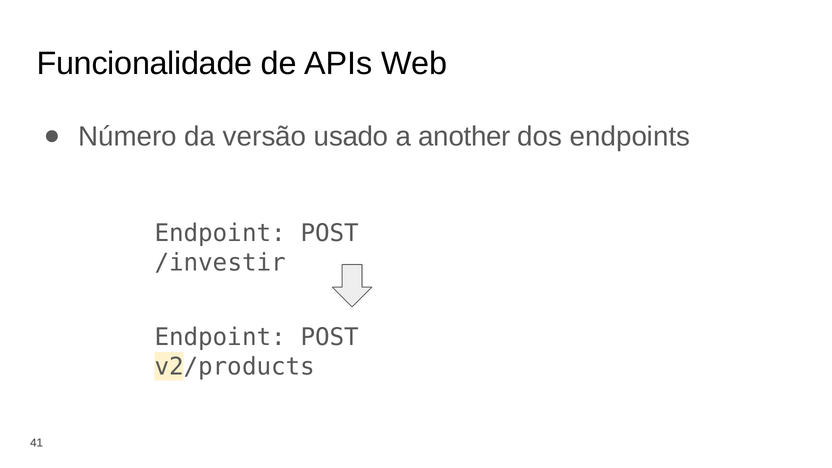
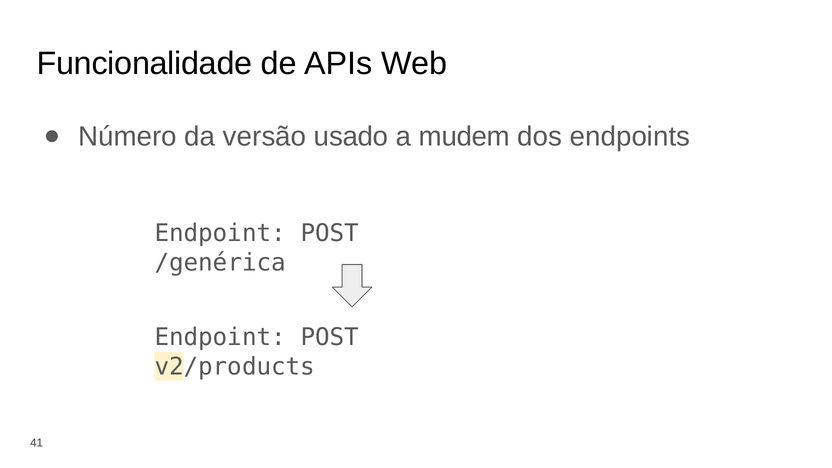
another: another -> mudem
/investir: /investir -> /genérica
